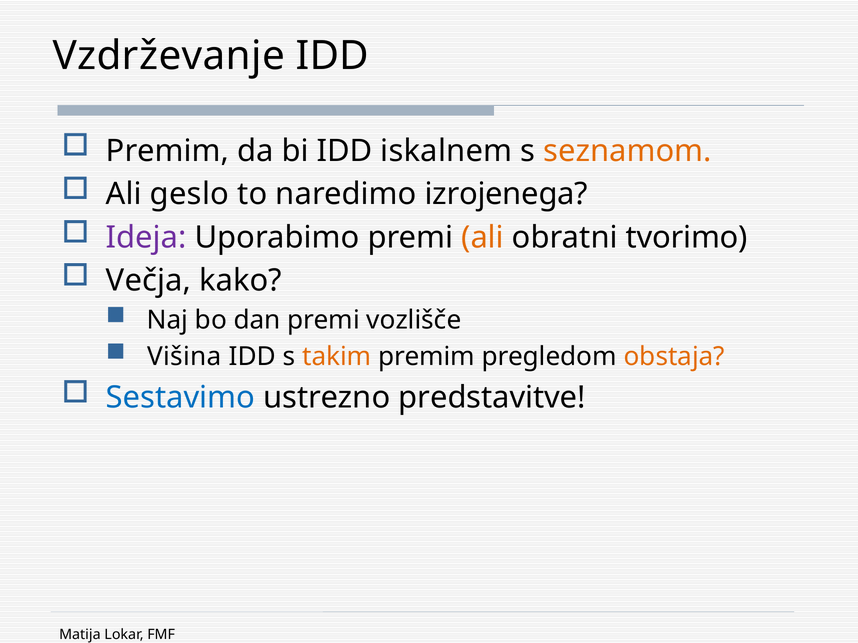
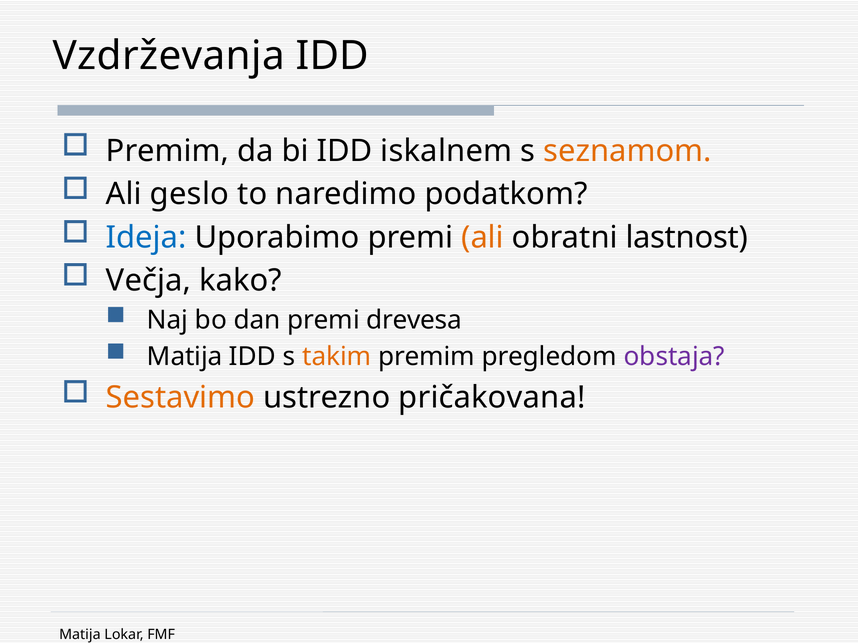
Vzdrževanje: Vzdrževanje -> Vzdrževanja
izrojenega: izrojenega -> podatkom
Ideja colour: purple -> blue
tvorimo: tvorimo -> lastnost
vozlišče: vozlišče -> drevesa
Višina at (184, 357): Višina -> Matija
obstaja colour: orange -> purple
Sestavimo colour: blue -> orange
predstavitve: predstavitve -> pričakovana
